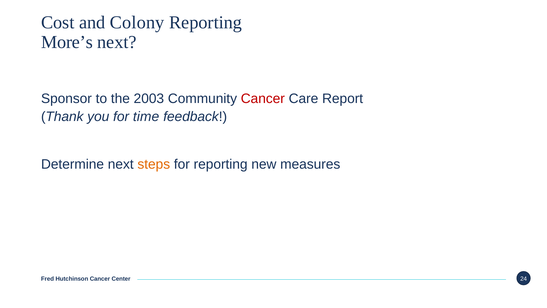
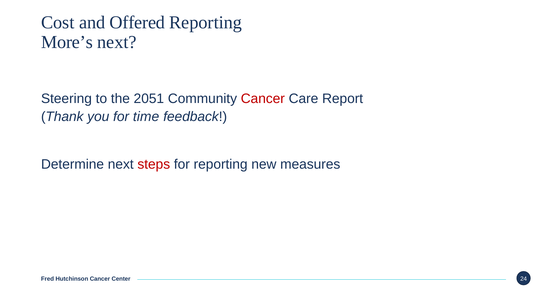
Colony: Colony -> Offered
Sponsor: Sponsor -> Steering
2003: 2003 -> 2051
steps colour: orange -> red
